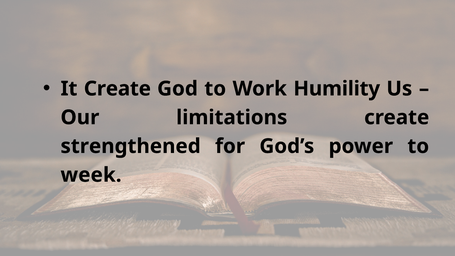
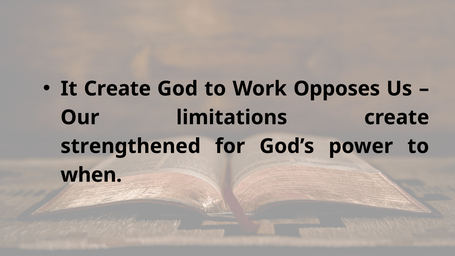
Humility: Humility -> Opposes
week: week -> when
